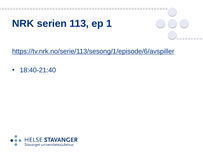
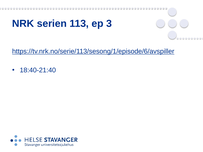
1: 1 -> 3
